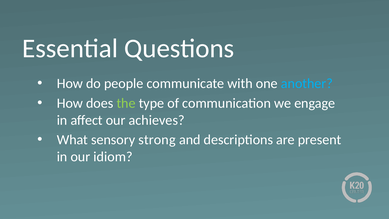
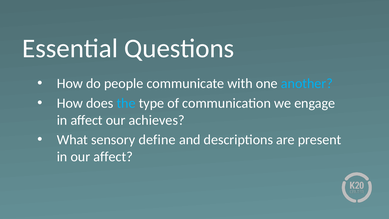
the colour: light green -> light blue
strong: strong -> define
our idiom: idiom -> affect
